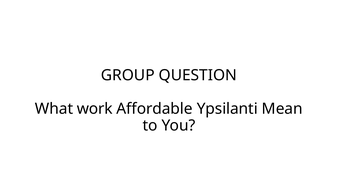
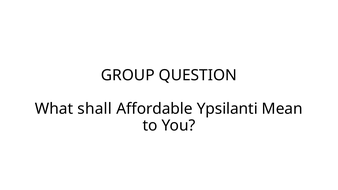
work: work -> shall
